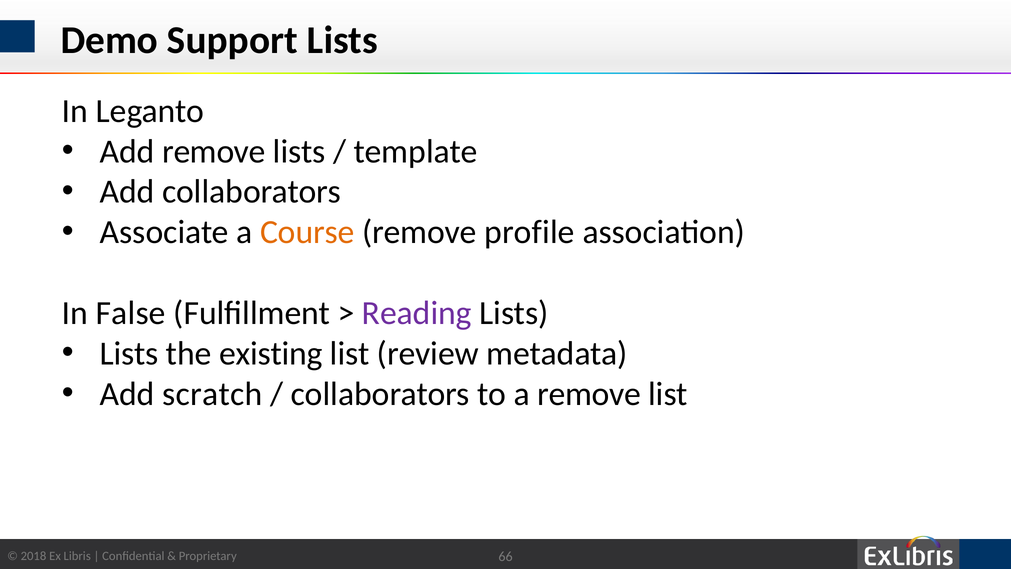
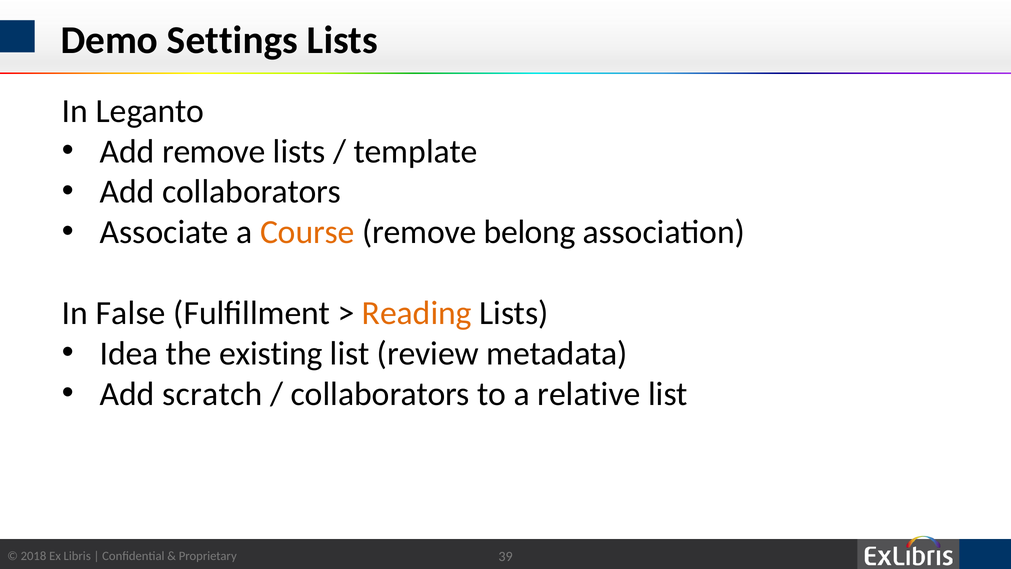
Support: Support -> Settings
profile: profile -> belong
Reading colour: purple -> orange
Lists at (129, 354): Lists -> Idea
a remove: remove -> relative
66: 66 -> 39
